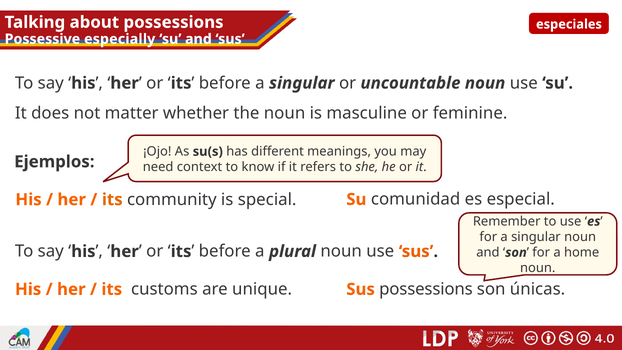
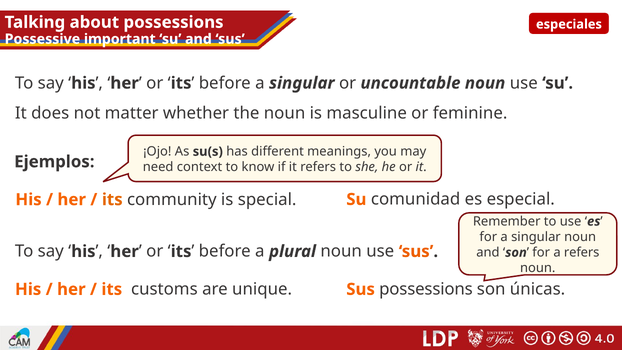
especially: especially -> important
a home: home -> refers
